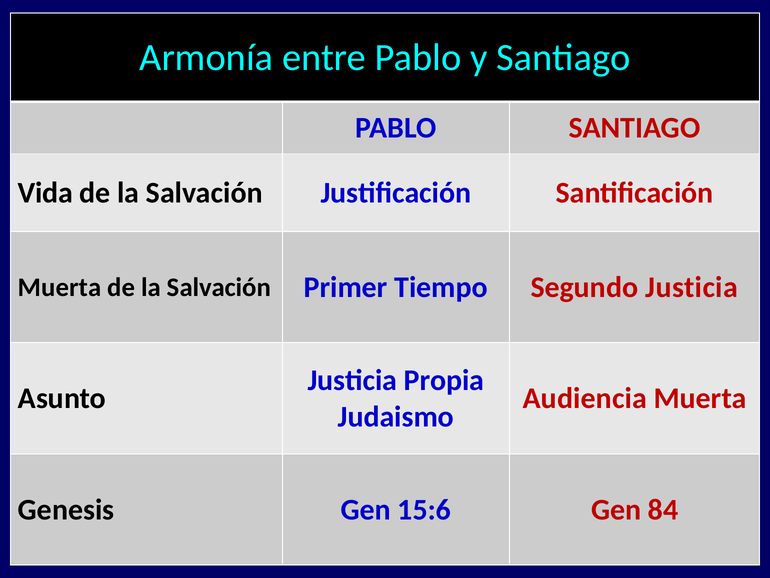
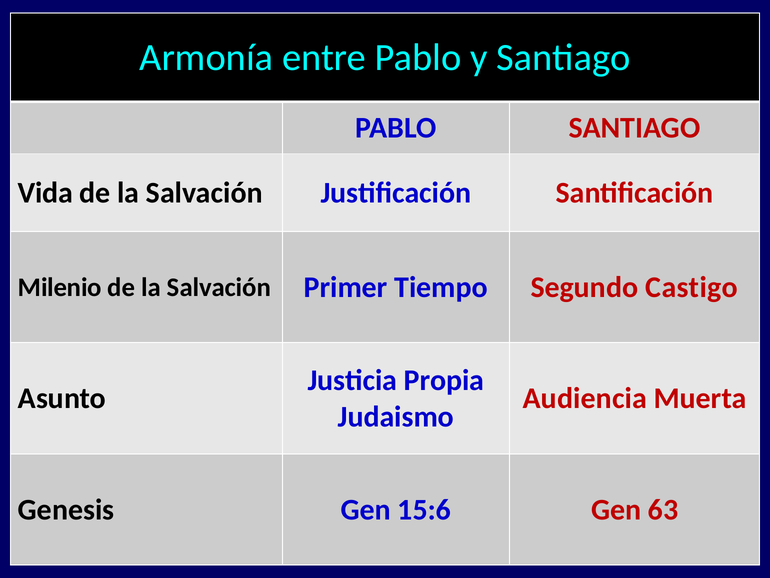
Muerta at (60, 287): Muerta -> Milenio
Segundo Justicia: Justicia -> Castigo
84: 84 -> 63
